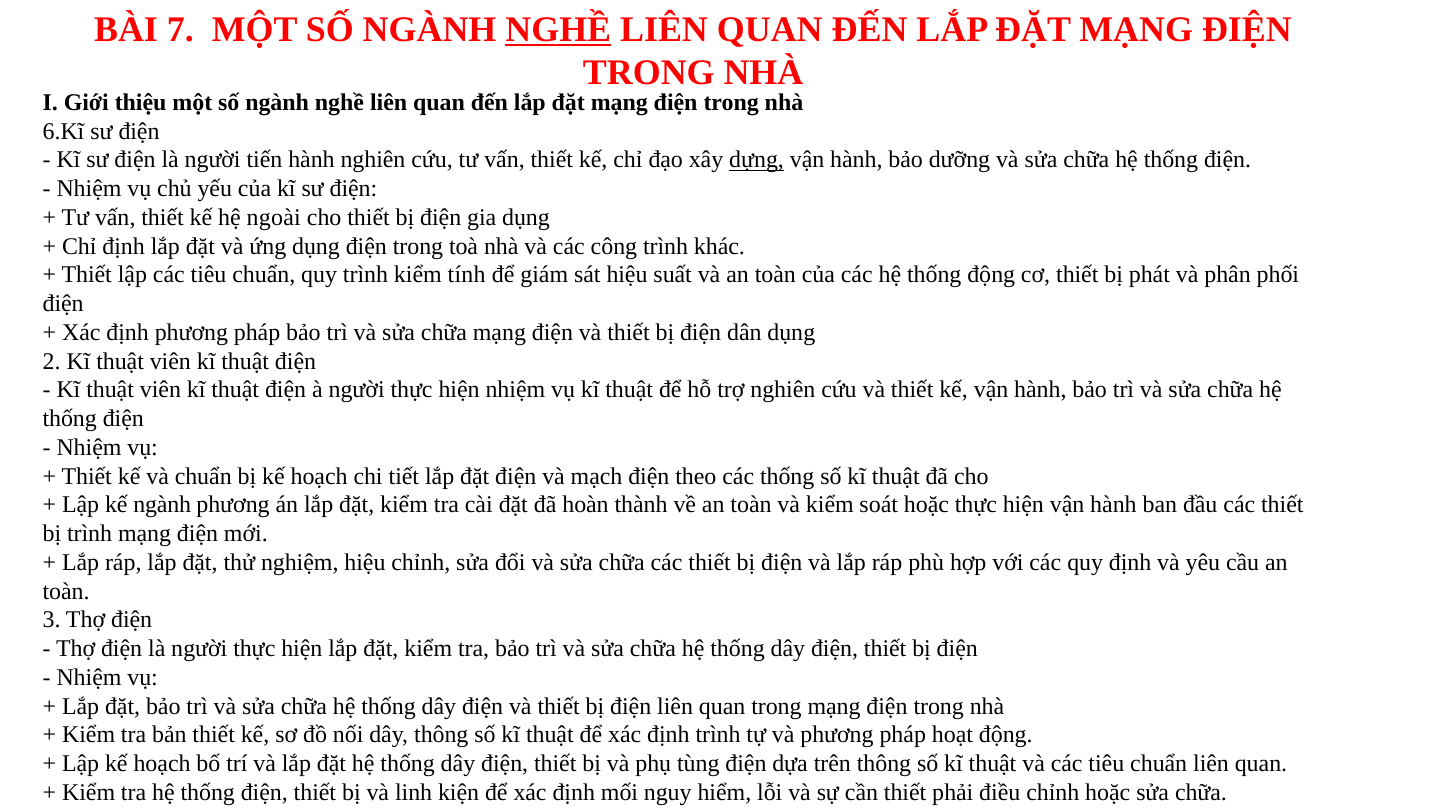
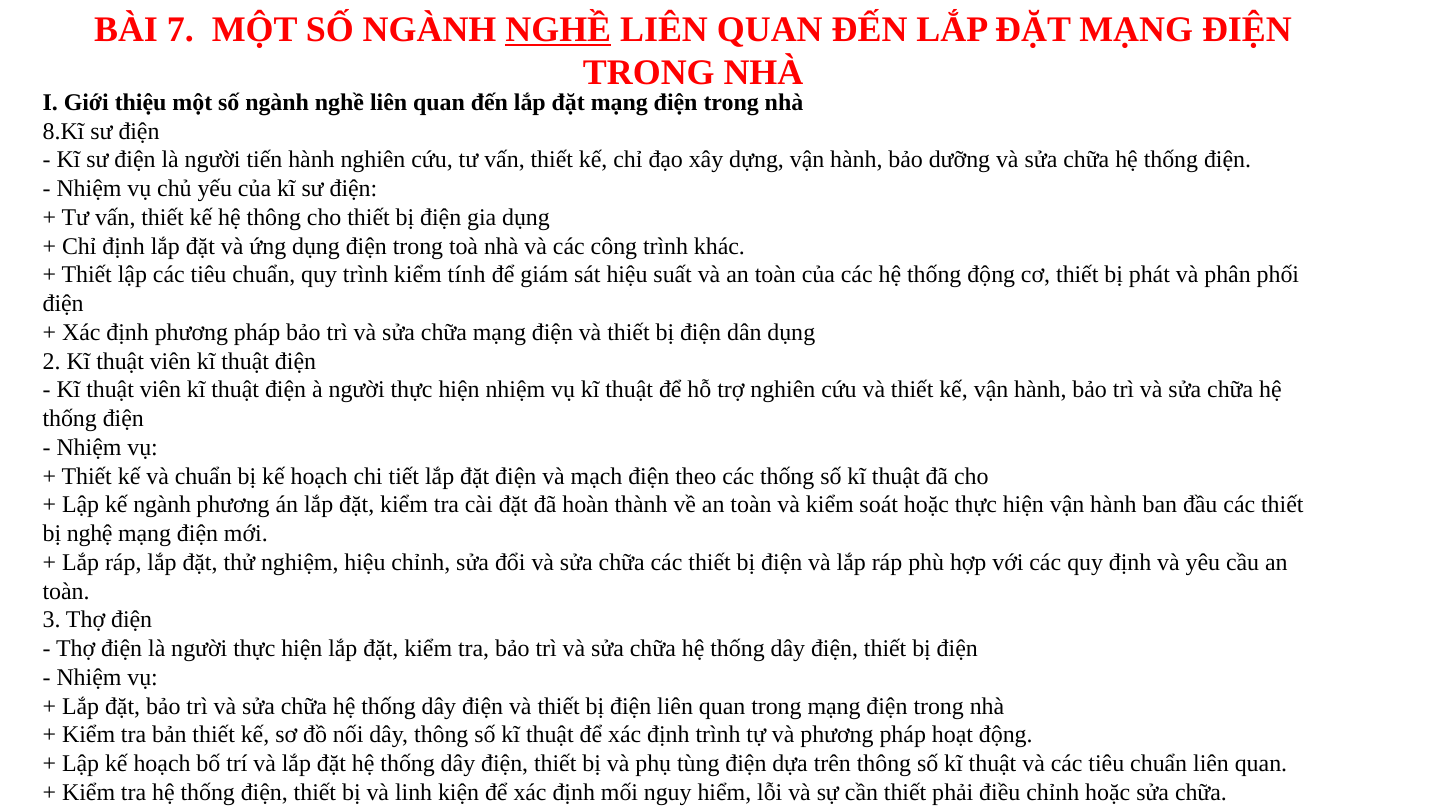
6.Kĩ: 6.Kĩ -> 8.Kĩ
dựng underline: present -> none
hệ ngoài: ngoài -> thông
bị trình: trình -> nghệ
